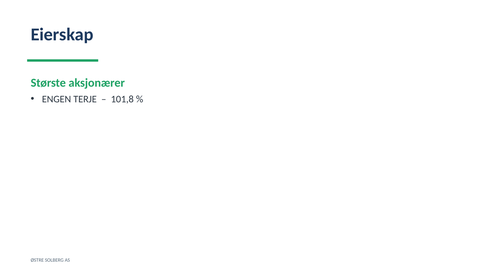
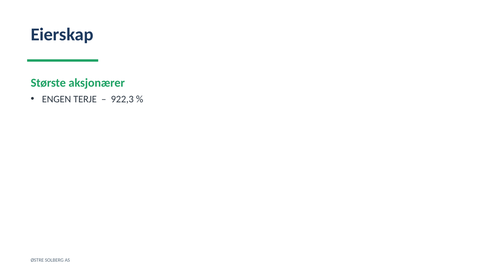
101,8: 101,8 -> 922,3
